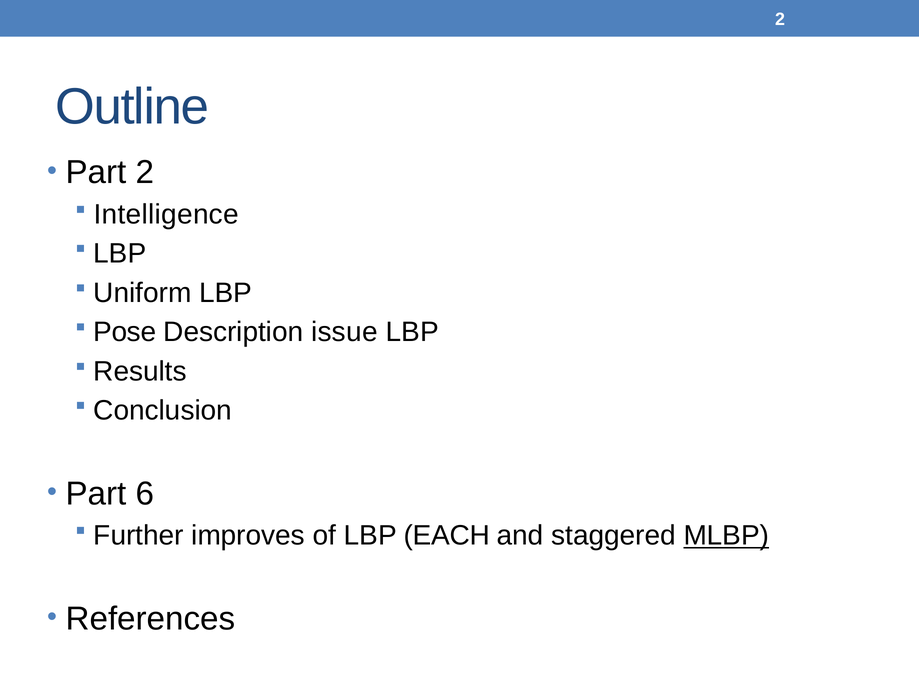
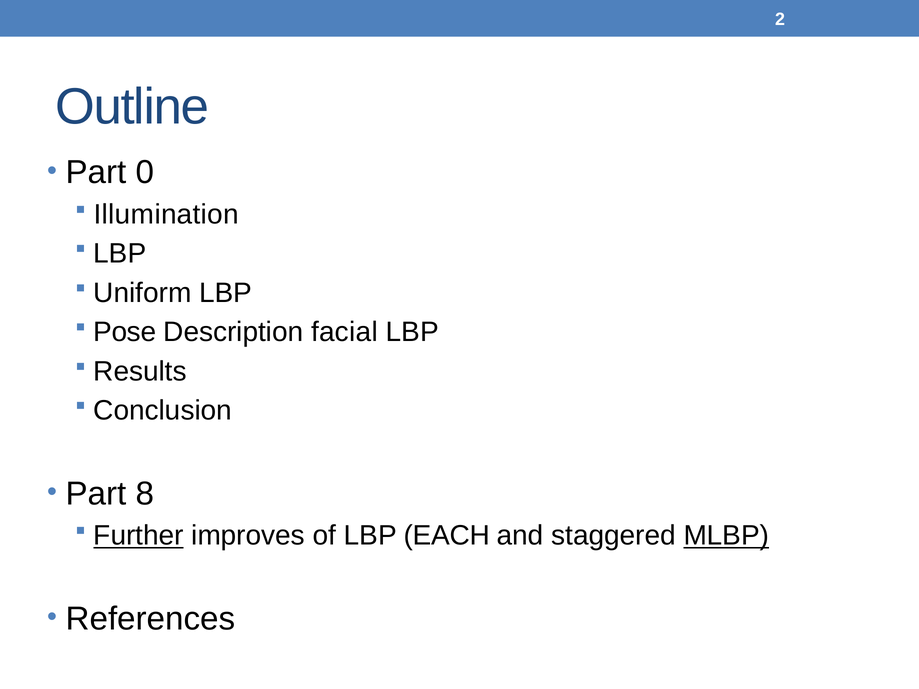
Part 2: 2 -> 0
Intelligence: Intelligence -> Illumination
issue: issue -> facial
6: 6 -> 8
Further underline: none -> present
